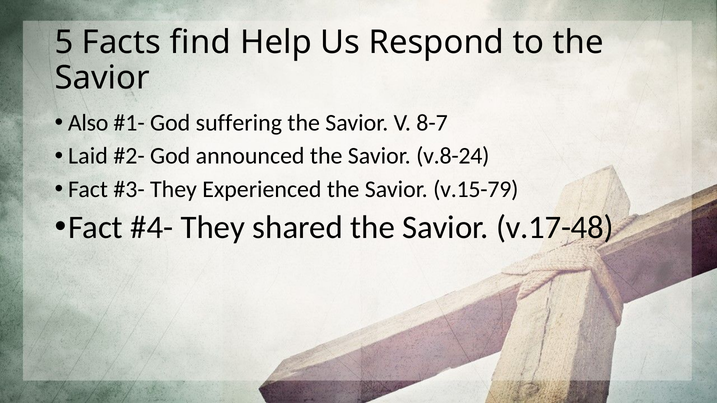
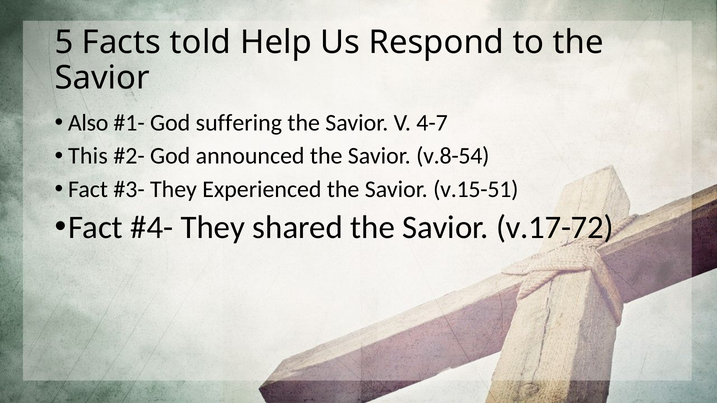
find: find -> told
8-7: 8-7 -> 4-7
Laid: Laid -> This
v.8-24: v.8-24 -> v.8-54
v.15-79: v.15-79 -> v.15-51
v.17-48: v.17-48 -> v.17-72
